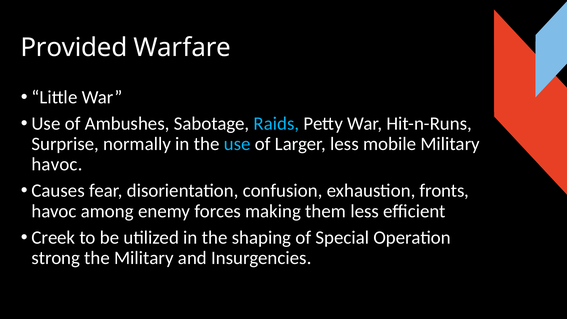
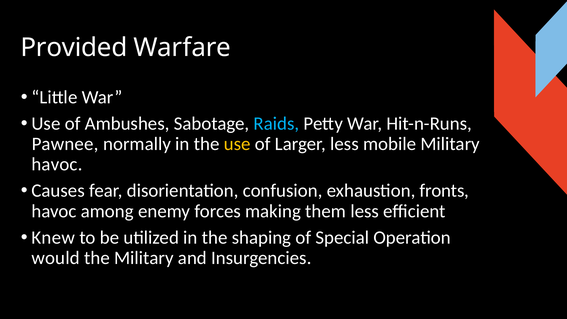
Surprise: Surprise -> Pawnee
use at (237, 144) colour: light blue -> yellow
Creek: Creek -> Knew
strong: strong -> would
